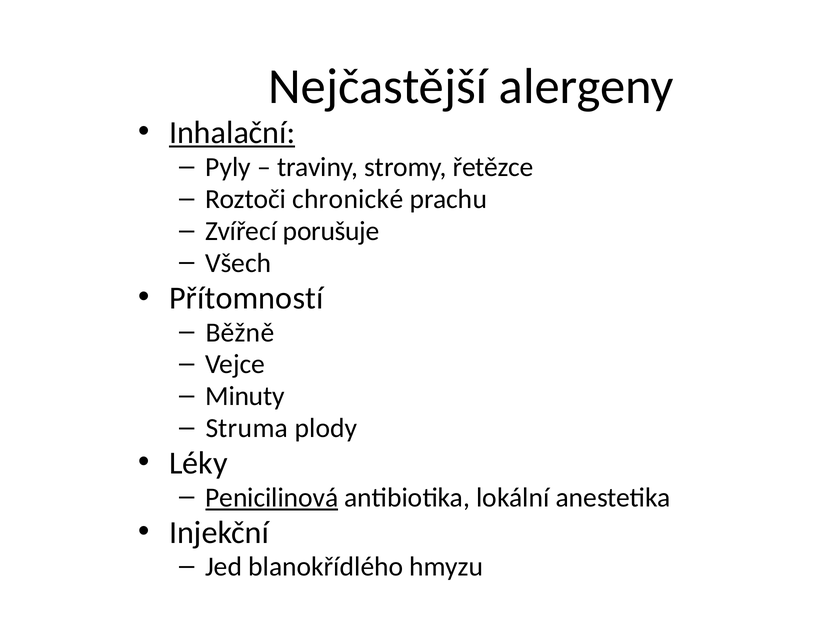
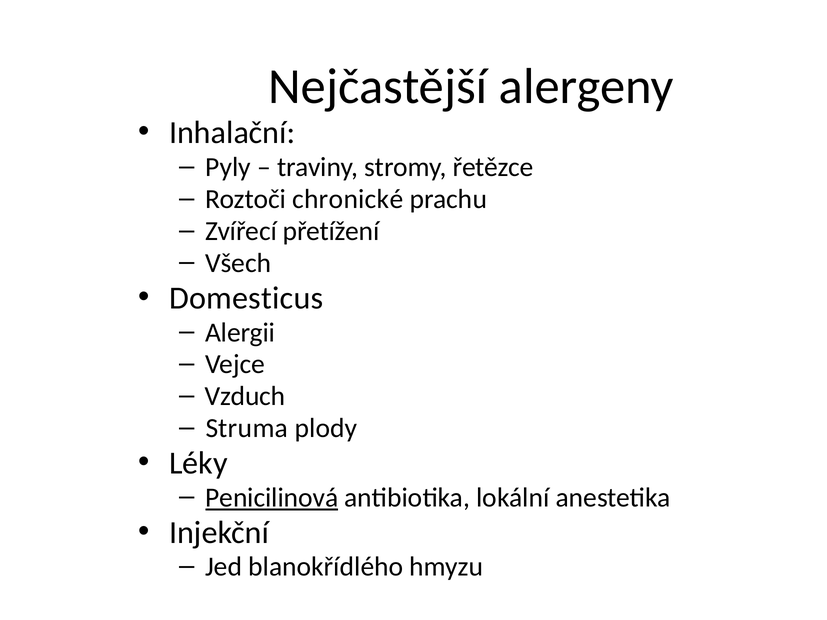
Inhalační underline: present -> none
porušuje: porušuje -> přetížení
Přítomností: Přítomností -> Domesticus
Běžně: Běžně -> Alergii
Minuty: Minuty -> Vzduch
